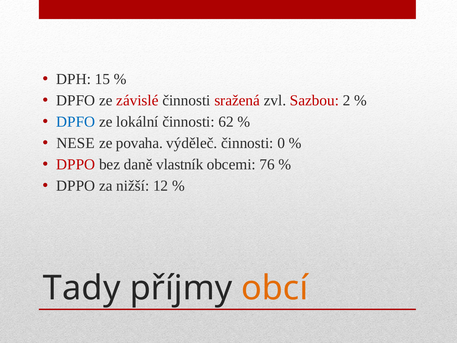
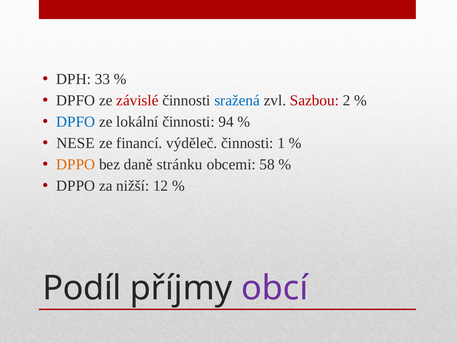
15: 15 -> 33
sražená colour: red -> blue
62: 62 -> 94
povaha: povaha -> financí
0: 0 -> 1
DPPO at (76, 164) colour: red -> orange
vlastník: vlastník -> stránku
76: 76 -> 58
Tady: Tady -> Podíl
obcí colour: orange -> purple
